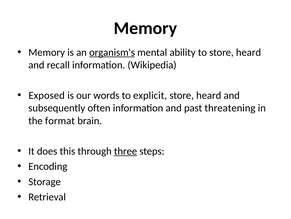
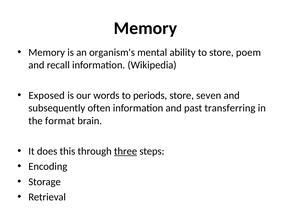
organism's underline: present -> none
to store heard: heard -> poem
explicit: explicit -> periods
heard at (209, 95): heard -> seven
threatening: threatening -> transferring
